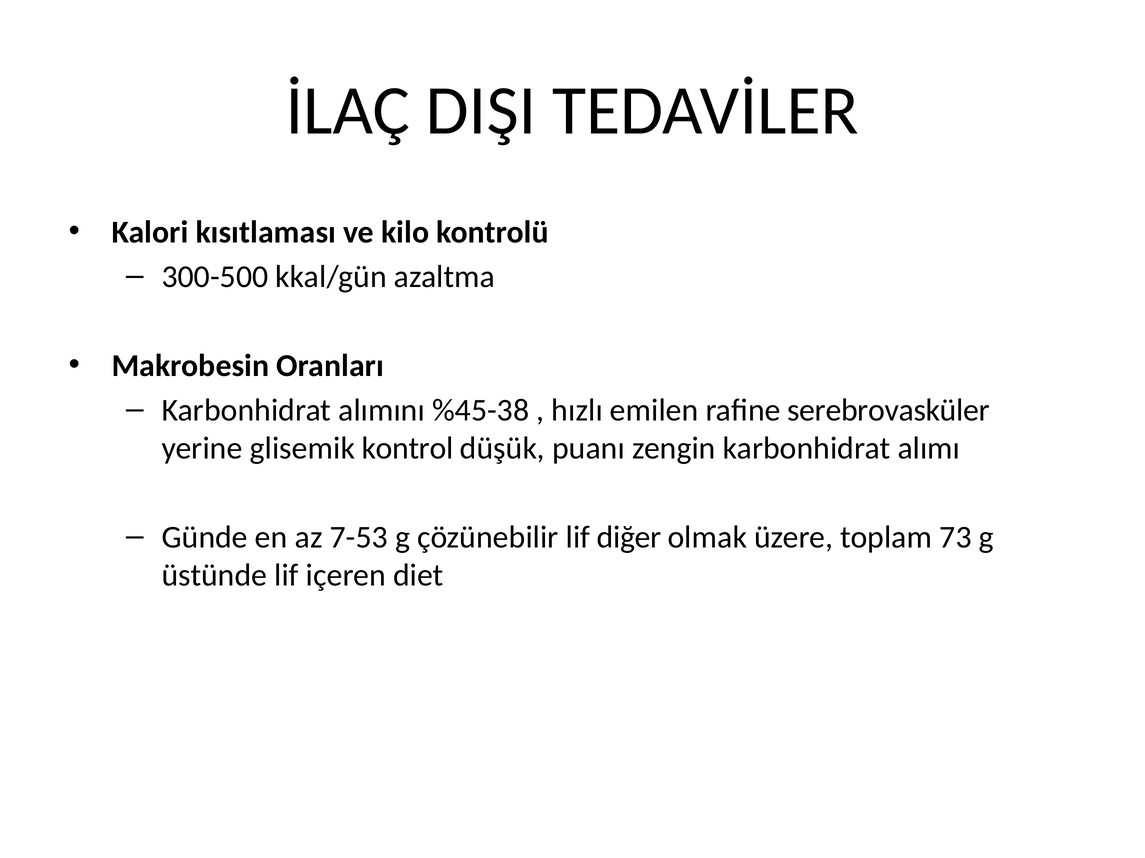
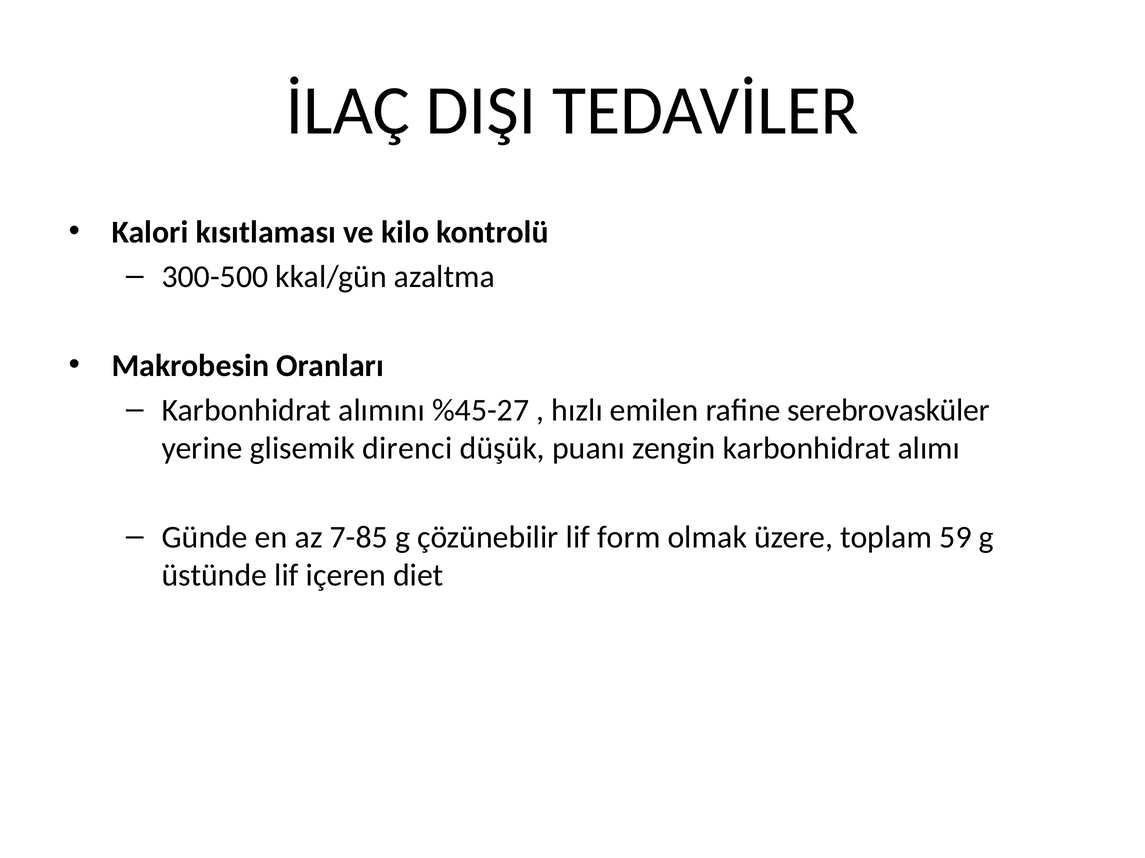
%45-38: %45-38 -> %45-27
kontrol: kontrol -> direnci
7-53: 7-53 -> 7-85
diğer: diğer -> form
73: 73 -> 59
